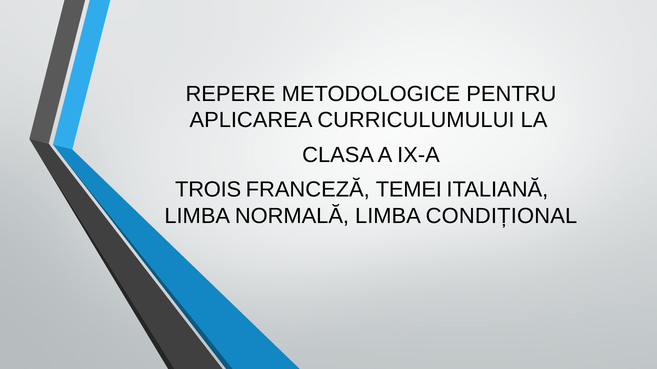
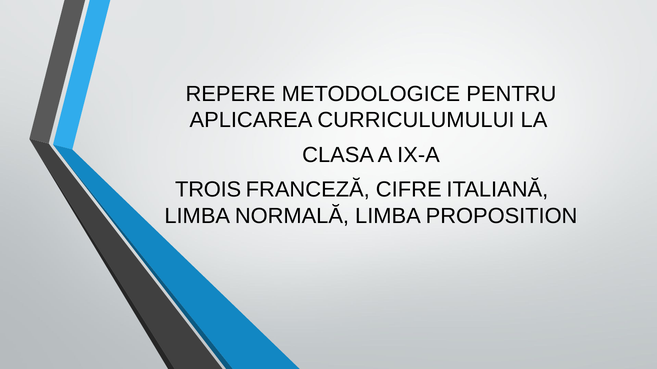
TEMEI: TEMEI -> CIFRE
CONDIȚIONAL: CONDIȚIONAL -> PROPOSITION
